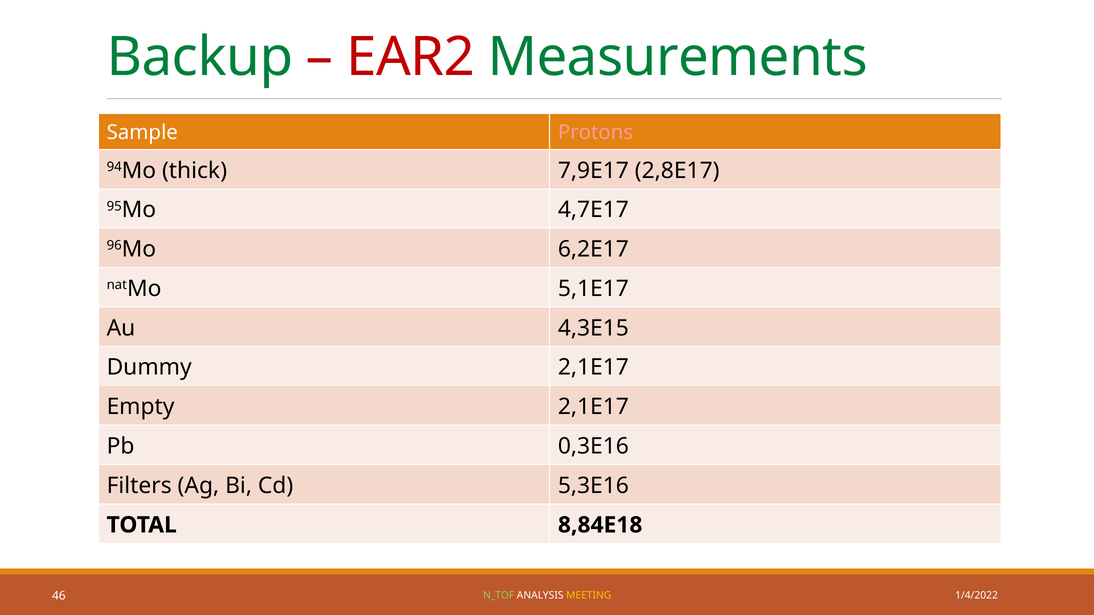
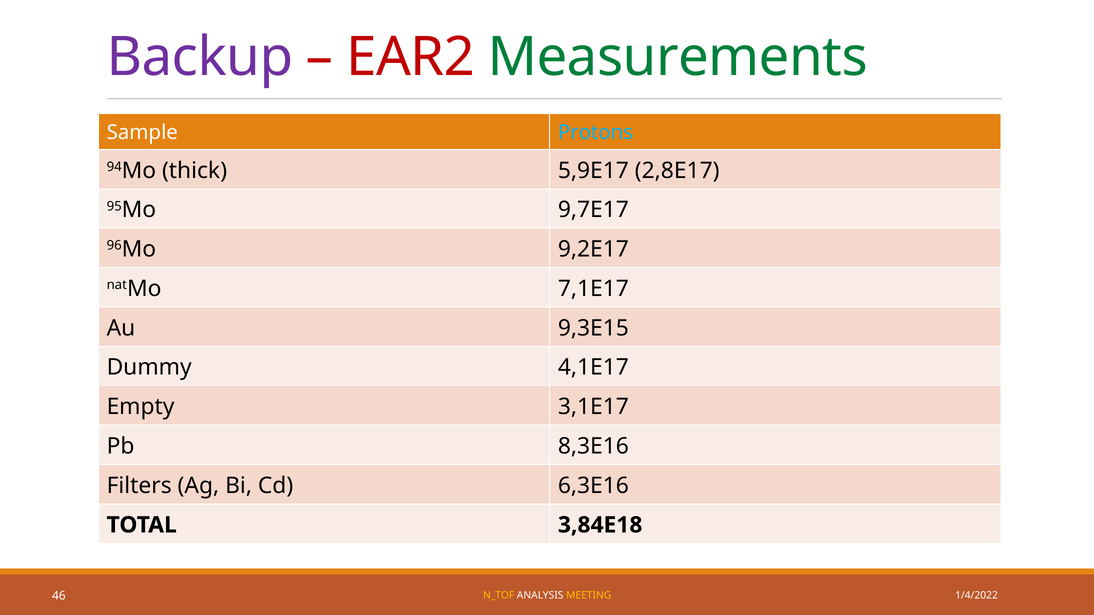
Backup colour: green -> purple
Protons colour: pink -> light blue
7,9E17: 7,9E17 -> 5,9E17
4,7E17: 4,7E17 -> 9,7E17
6,2E17: 6,2E17 -> 9,2E17
5,1E17: 5,1E17 -> 7,1E17
4,3E15: 4,3E15 -> 9,3E15
Dummy 2,1E17: 2,1E17 -> 4,1E17
Empty 2,1E17: 2,1E17 -> 3,1E17
0,3E16: 0,3E16 -> 8,3E16
5,3E16: 5,3E16 -> 6,3E16
8,84E18: 8,84E18 -> 3,84E18
N_TOF colour: light green -> yellow
